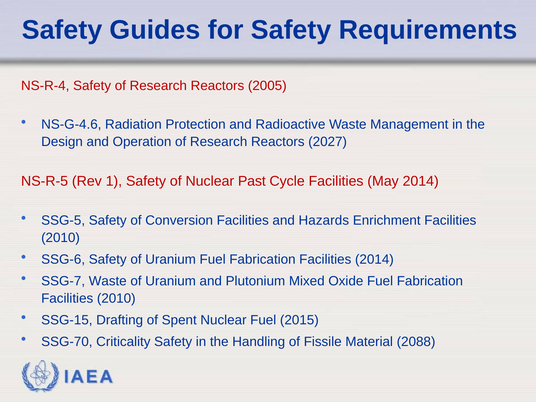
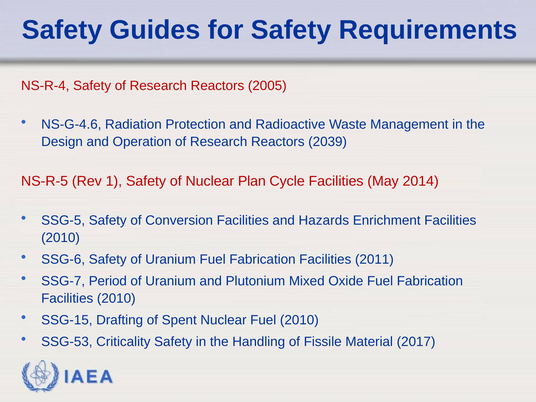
2027: 2027 -> 2039
Past: Past -> Plan
Facilities 2014: 2014 -> 2011
SSG-7 Waste: Waste -> Period
Fuel 2015: 2015 -> 2010
SSG-70: SSG-70 -> SSG-53
2088: 2088 -> 2017
